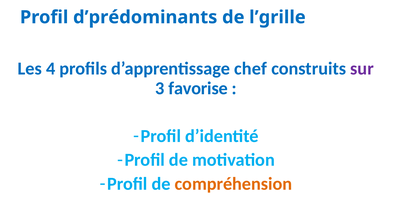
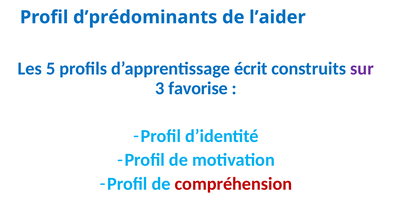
l’grille: l’grille -> l’aider
4: 4 -> 5
chef: chef -> écrit
compréhension colour: orange -> red
